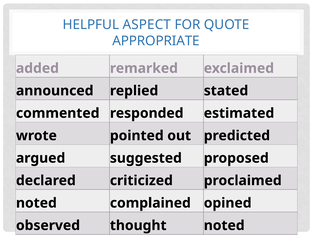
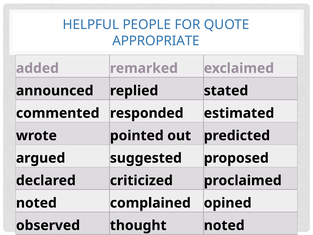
ASPECT: ASPECT -> PEOPLE
